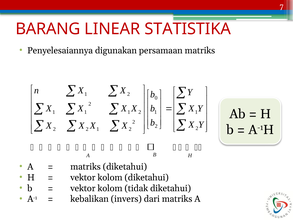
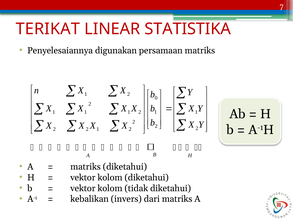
BARANG: BARANG -> TERIKAT
